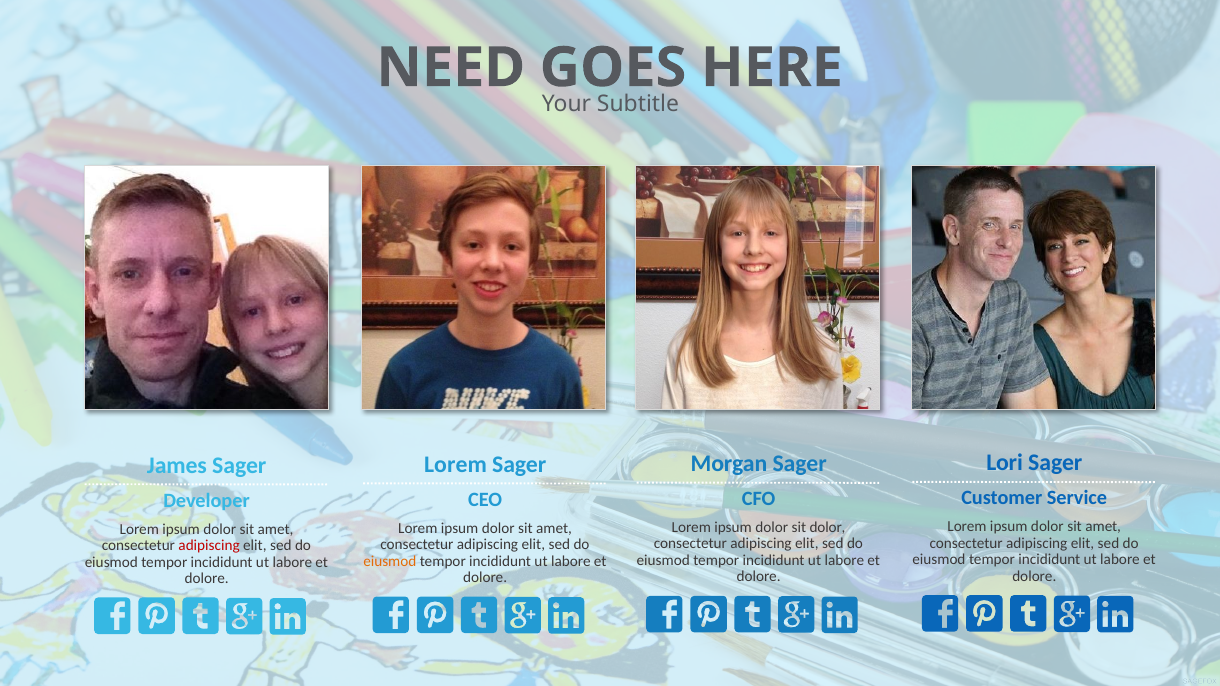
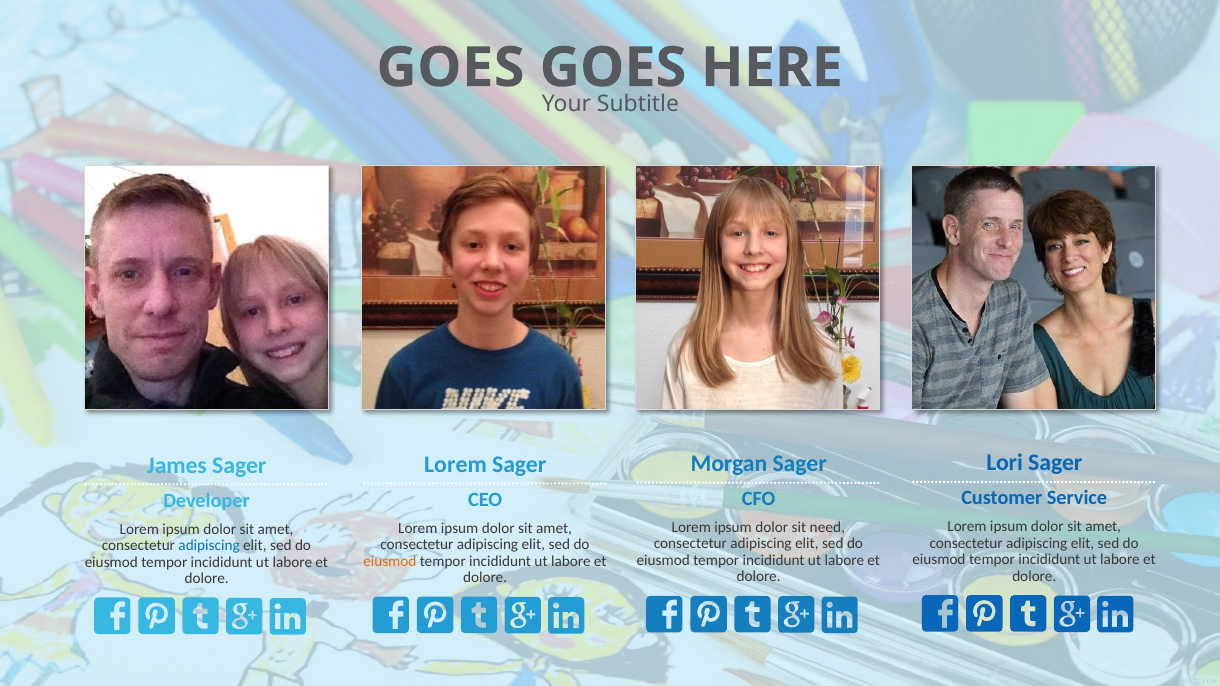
NEED at (451, 68): NEED -> GOES
sit dolor: dolor -> need
adipiscing at (209, 546) colour: red -> blue
